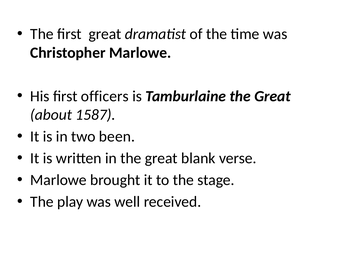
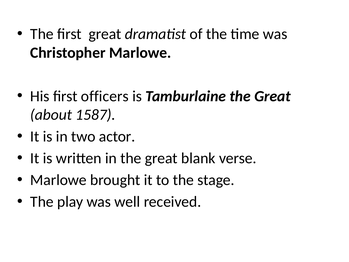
been: been -> actor
